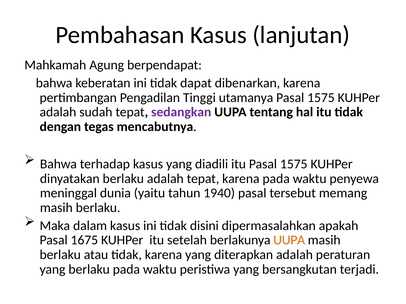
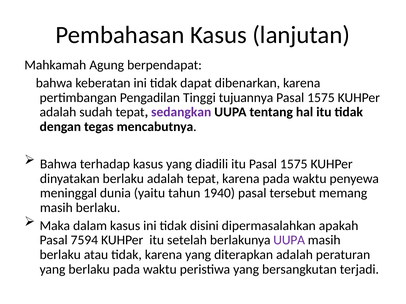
utamanya: utamanya -> tujuannya
1675: 1675 -> 7594
UUPA at (289, 241) colour: orange -> purple
